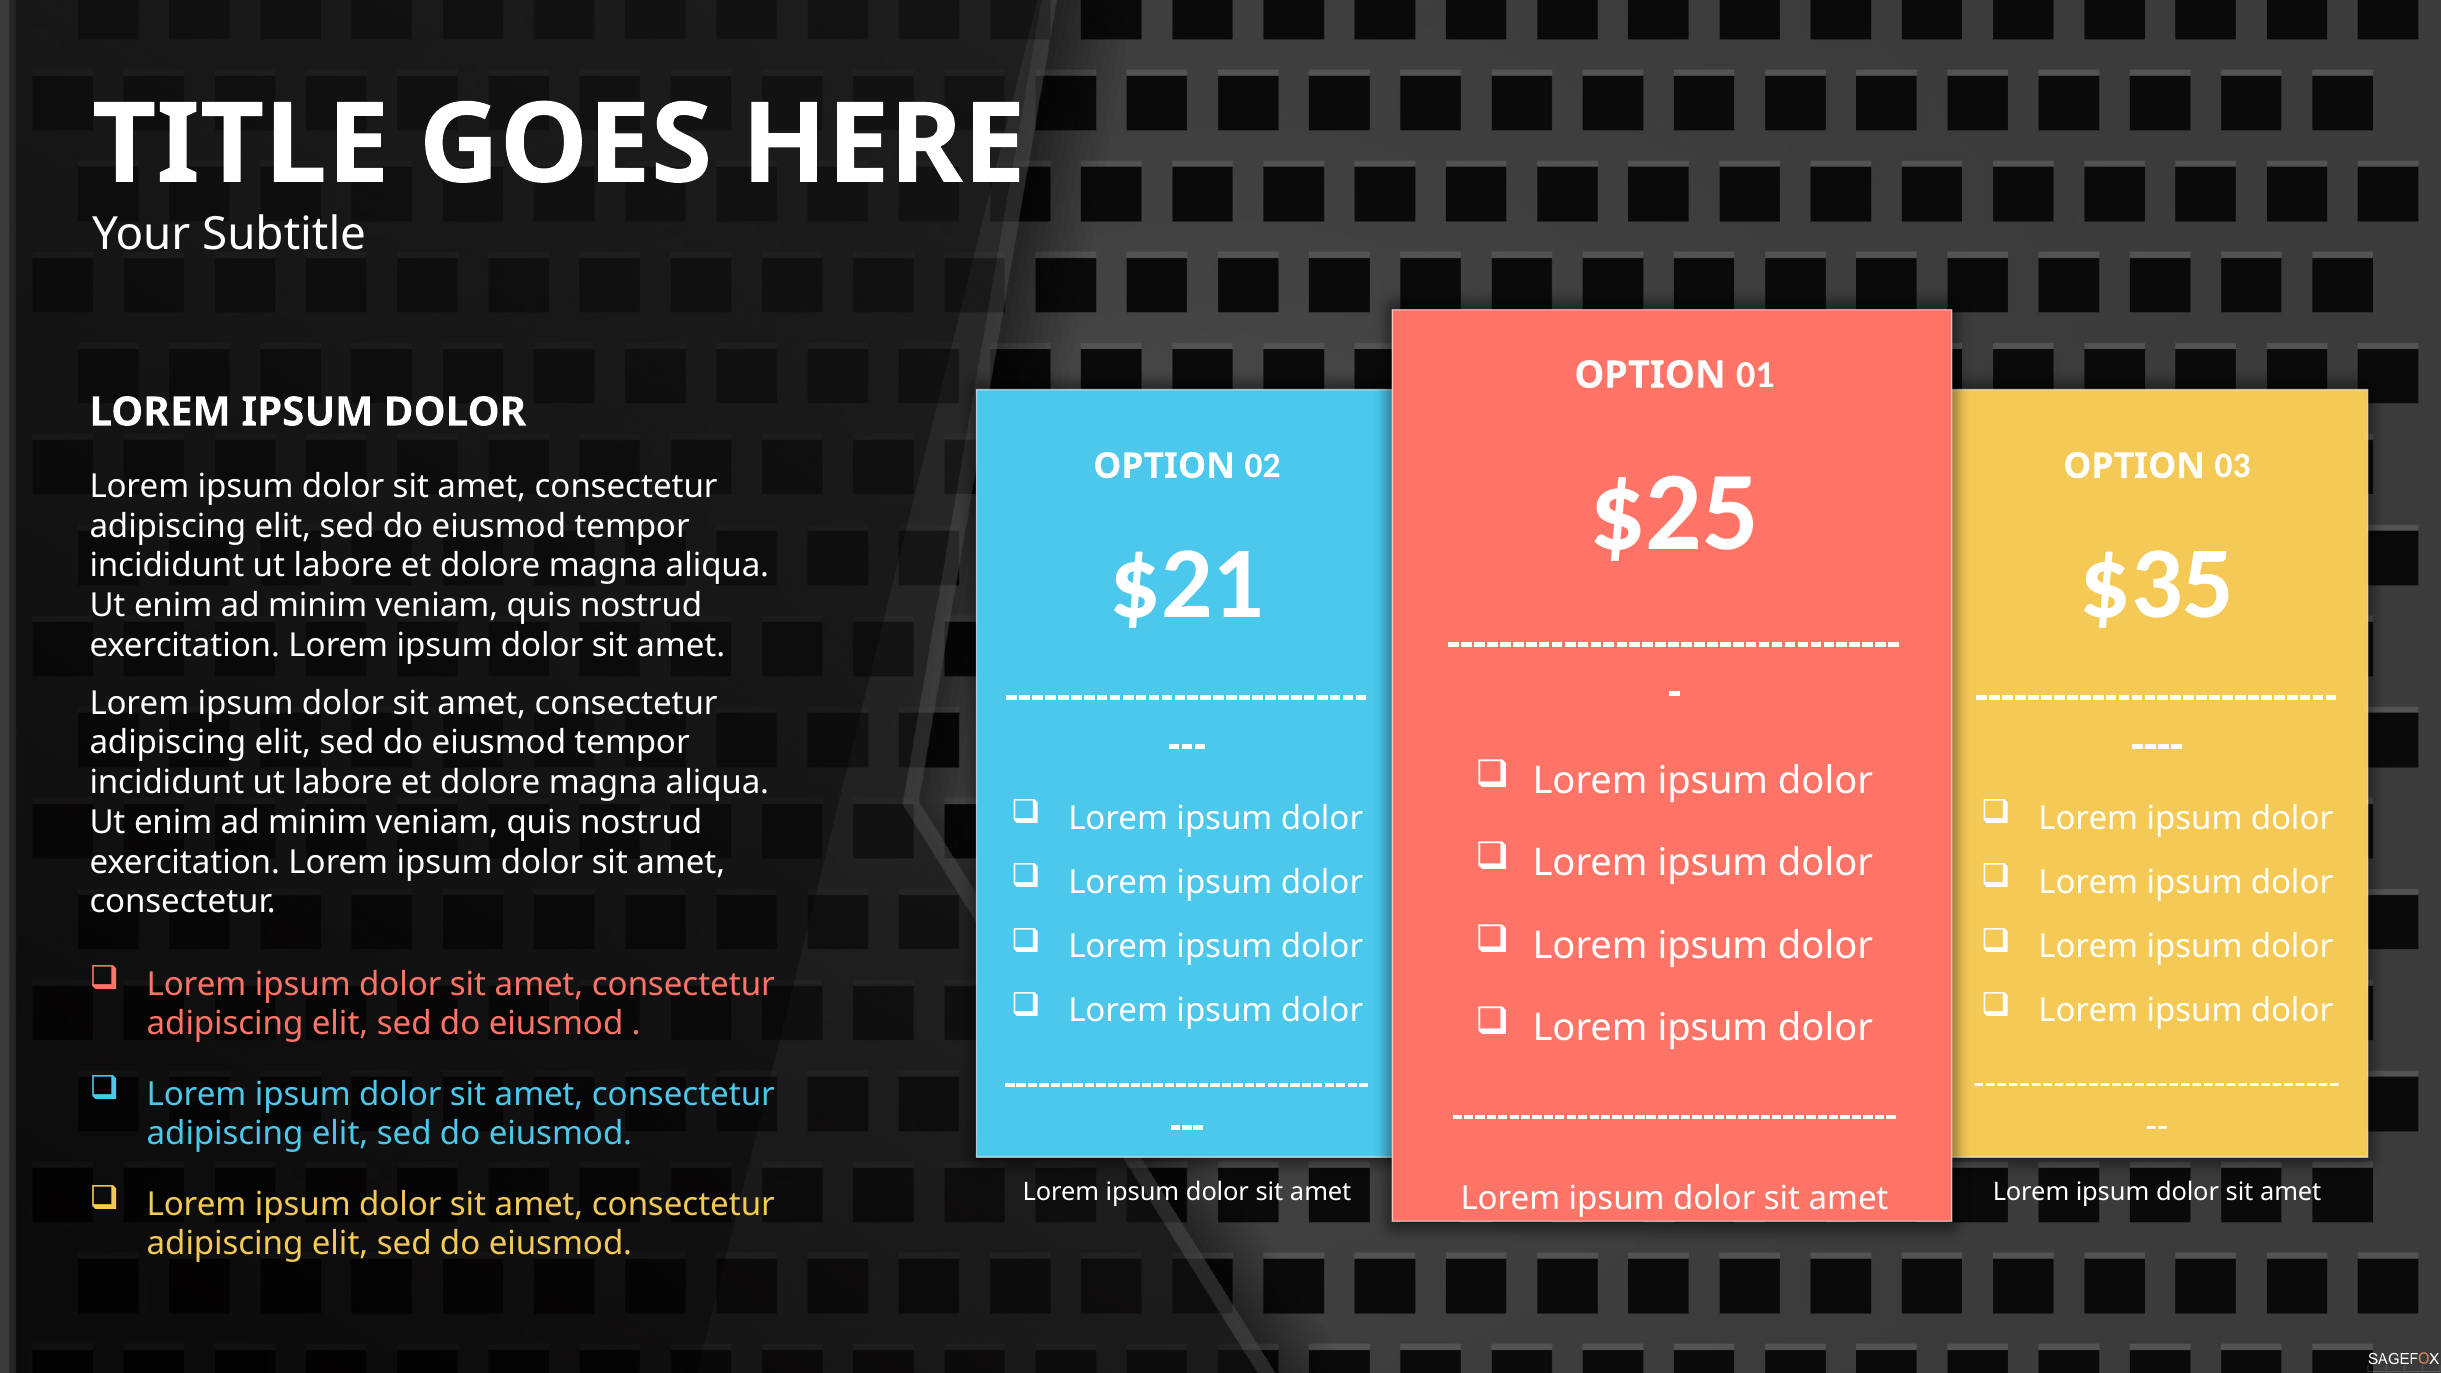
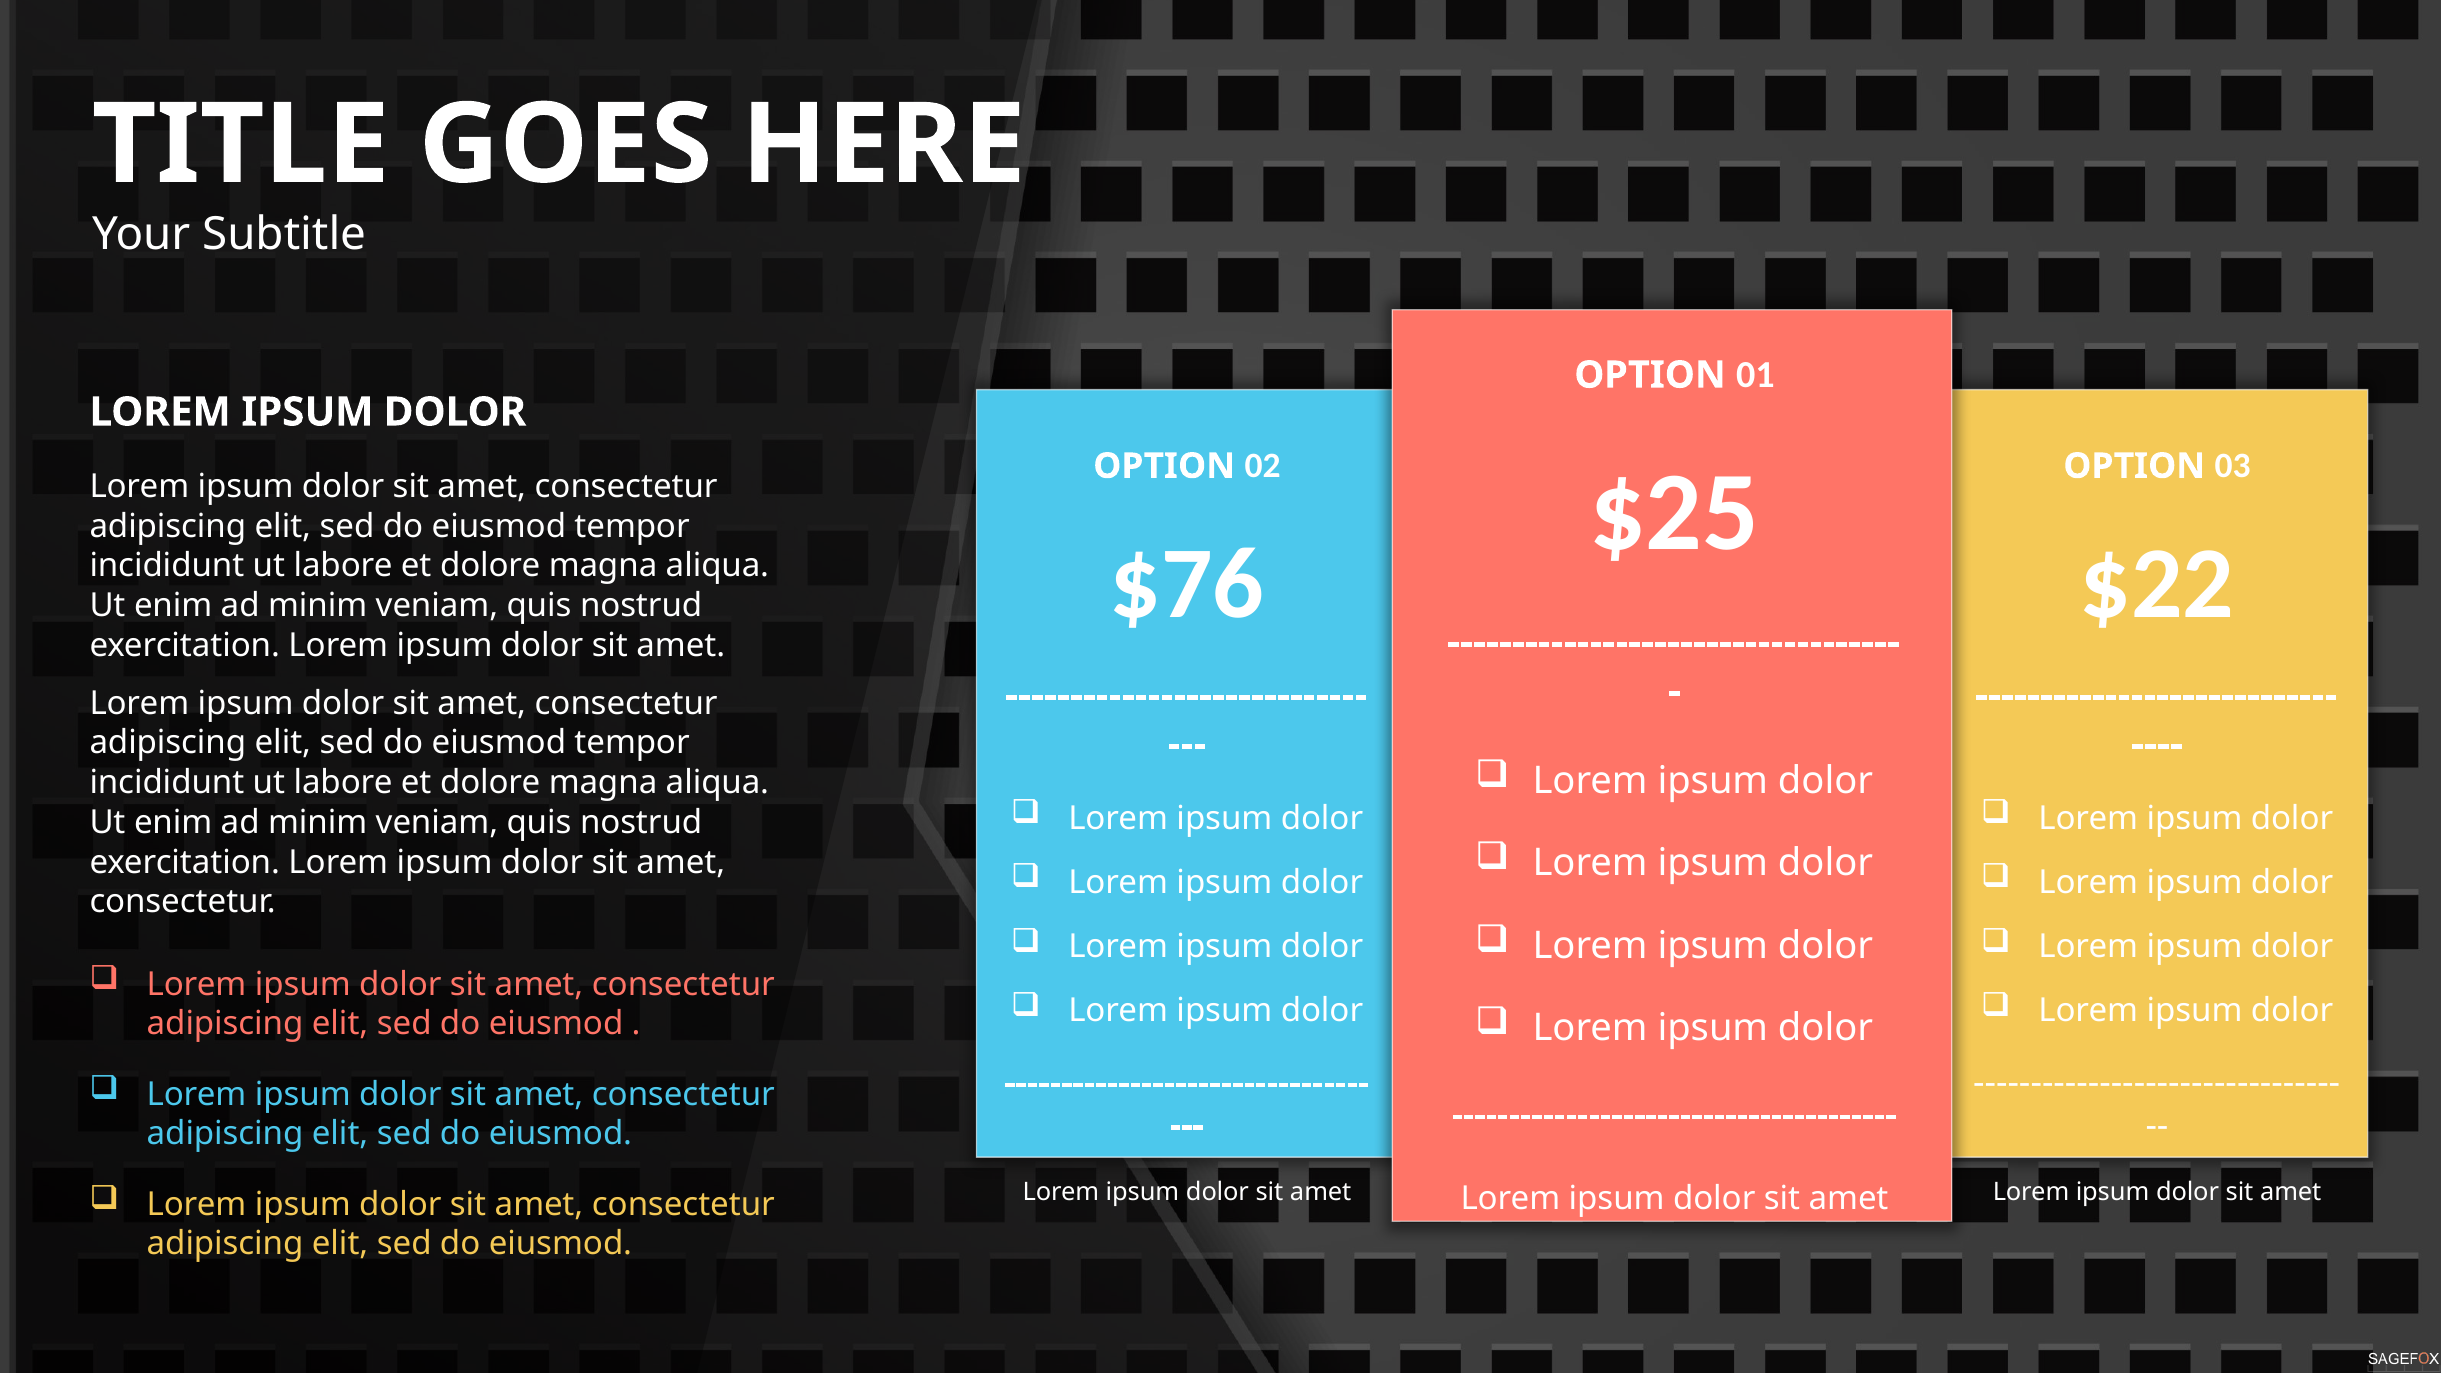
$21: $21 -> $76
$35: $35 -> $22
